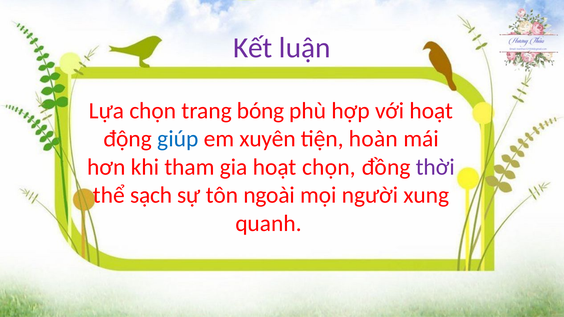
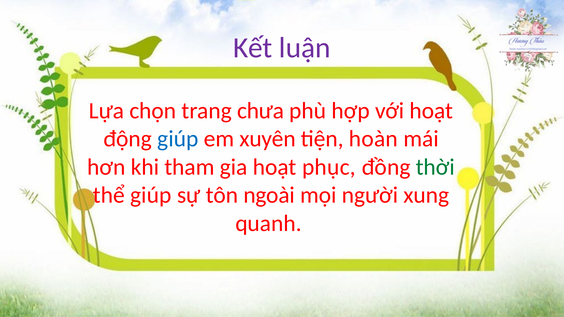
bóng: bóng -> chưa
hoạt chọn: chọn -> phục
thời colour: purple -> green
thể sạch: sạch -> giúp
